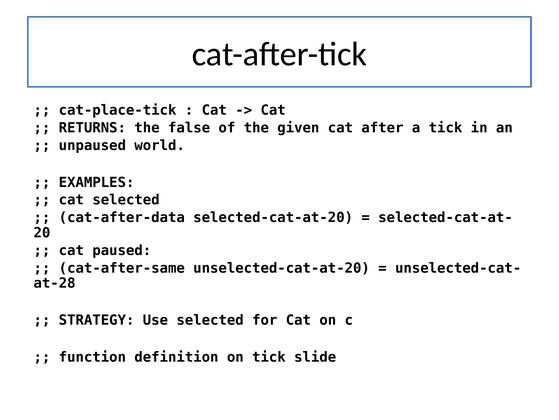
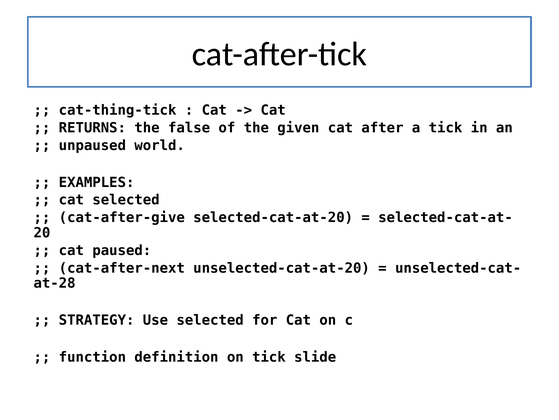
cat-place-tick: cat-place-tick -> cat-thing-tick
cat-after-data: cat-after-data -> cat-after-give
cat-after-same: cat-after-same -> cat-after-next
